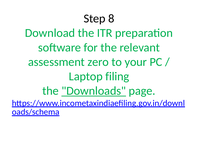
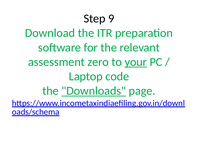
8: 8 -> 9
your underline: none -> present
filing: filing -> code
